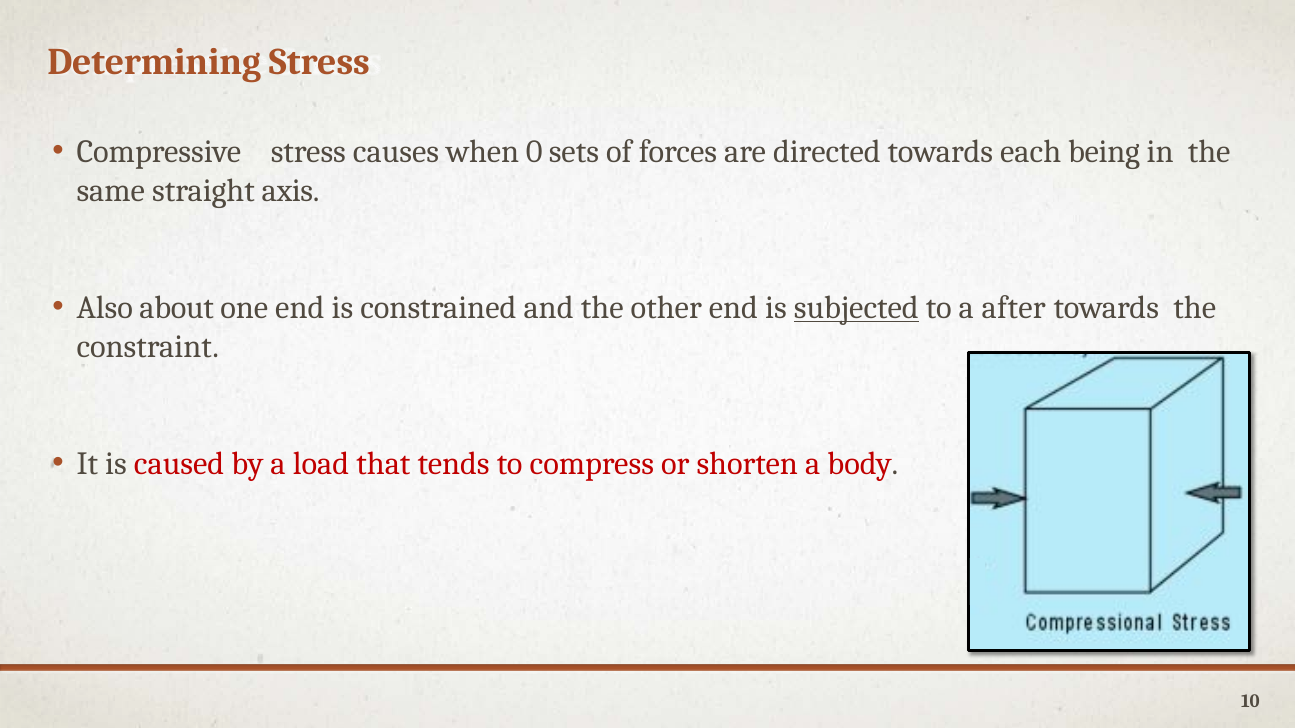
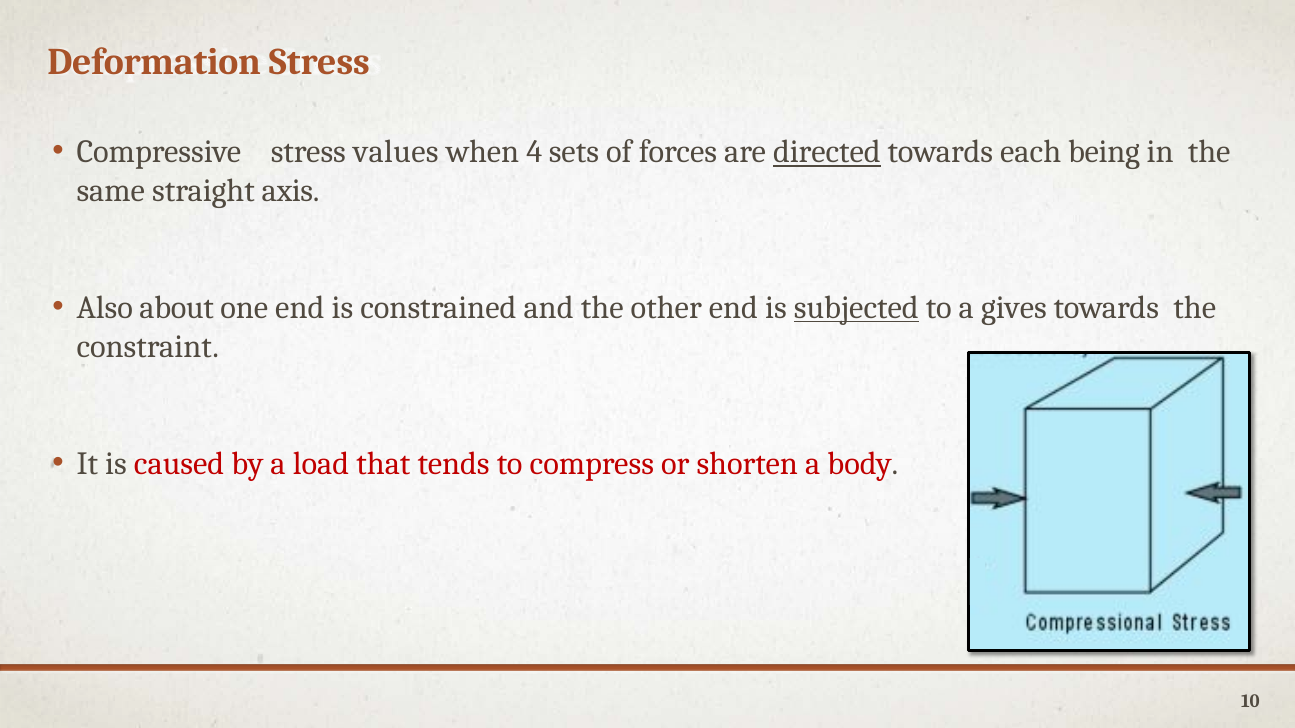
Determining: Determining -> Deformation
causes: causes -> values
0: 0 -> 4
directed underline: none -> present
after: after -> gives
